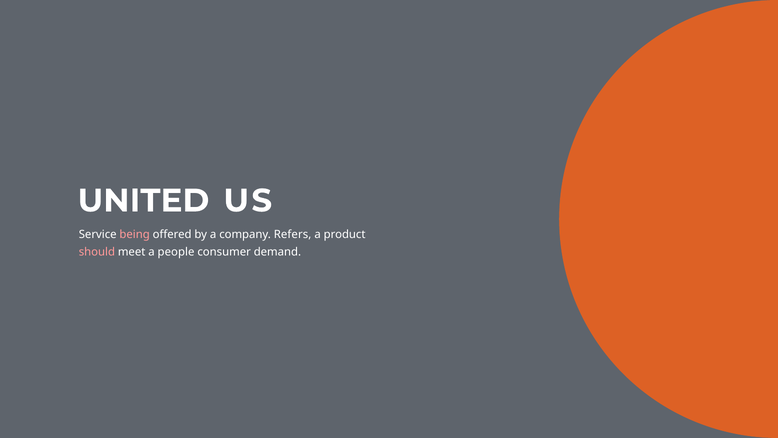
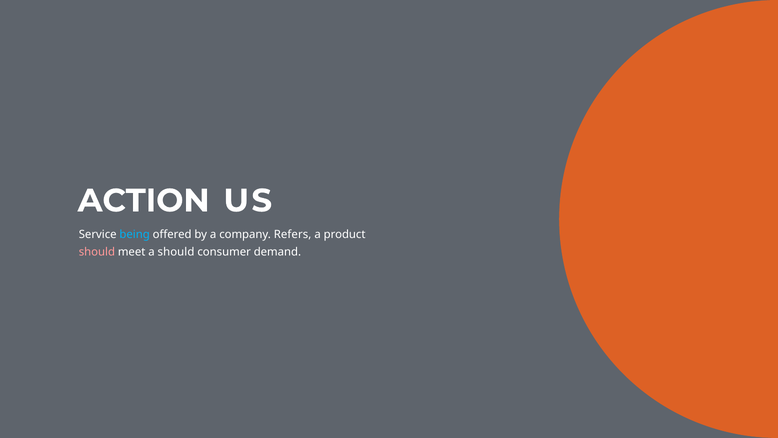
UNITED: UNITED -> ACTION
being colour: pink -> light blue
a people: people -> should
